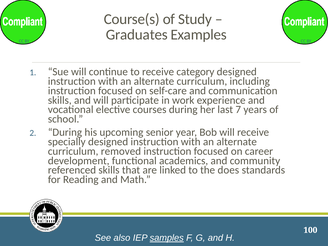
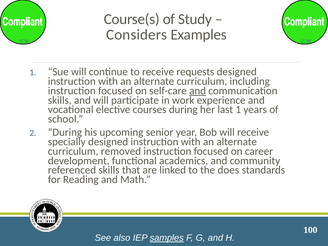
Graduates: Graduates -> Considers
category: category -> requests
and at (198, 91) underline: none -> present
last 7: 7 -> 1
